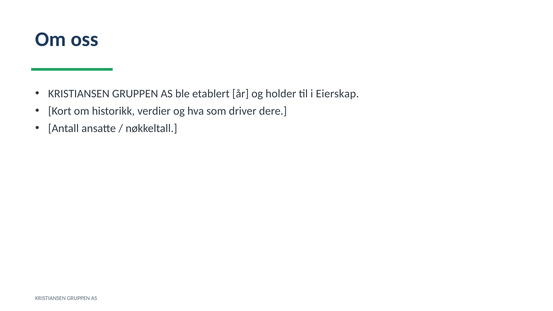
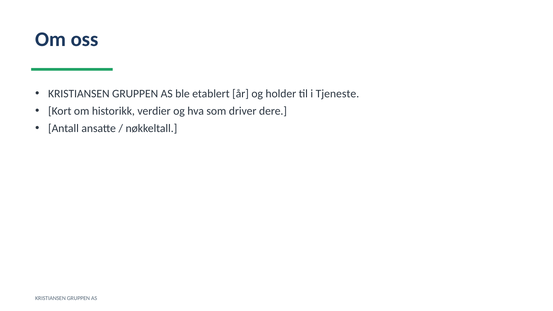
Eierskap: Eierskap -> Tjeneste
